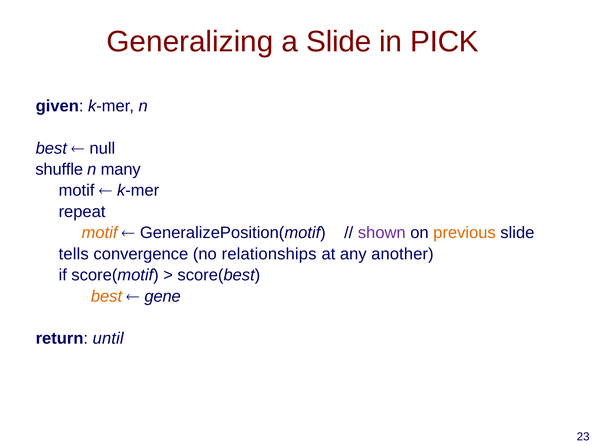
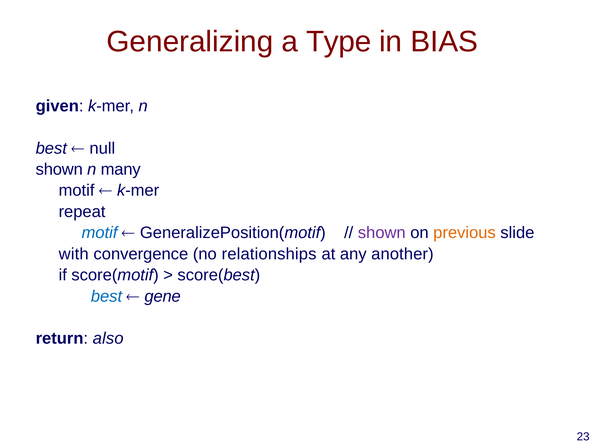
a Slide: Slide -> Type
PICK: PICK -> BIAS
shuffle at (59, 169): shuffle -> shown
motif at (100, 233) colour: orange -> blue
tells: tells -> with
best at (106, 296) colour: orange -> blue
until: until -> also
